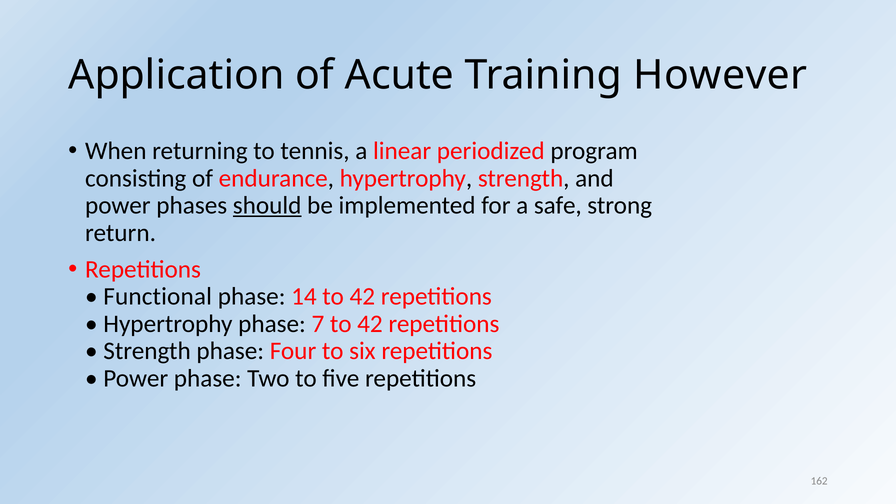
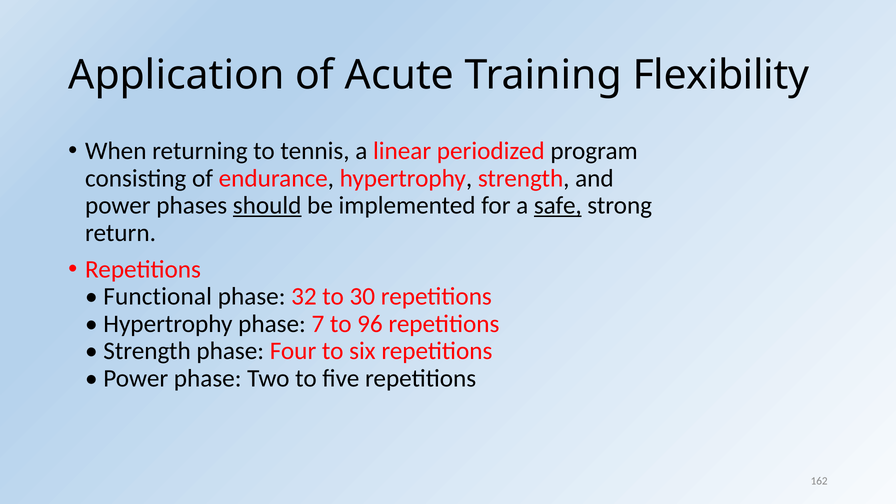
However: However -> Flexibility
safe underline: none -> present
14: 14 -> 32
42 at (362, 297): 42 -> 30
7 to 42: 42 -> 96
